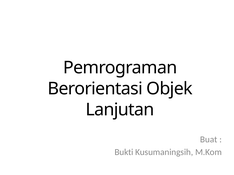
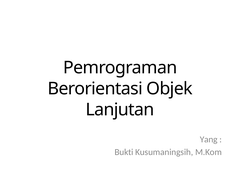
Buat: Buat -> Yang
